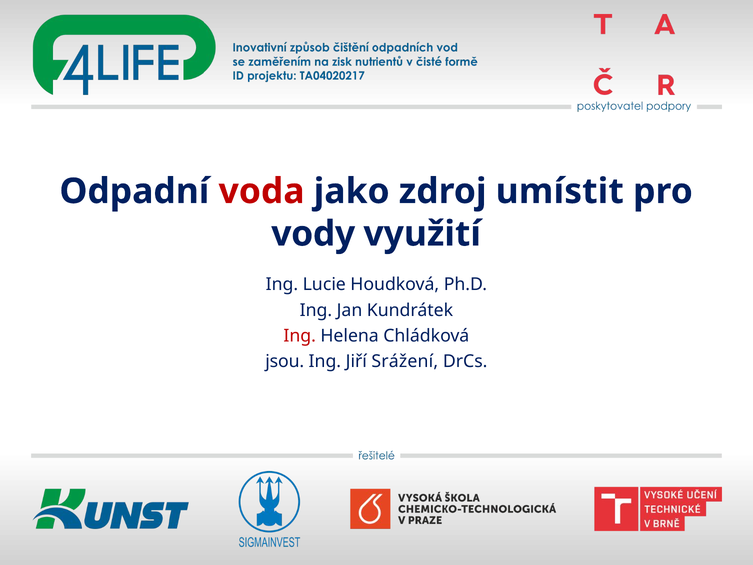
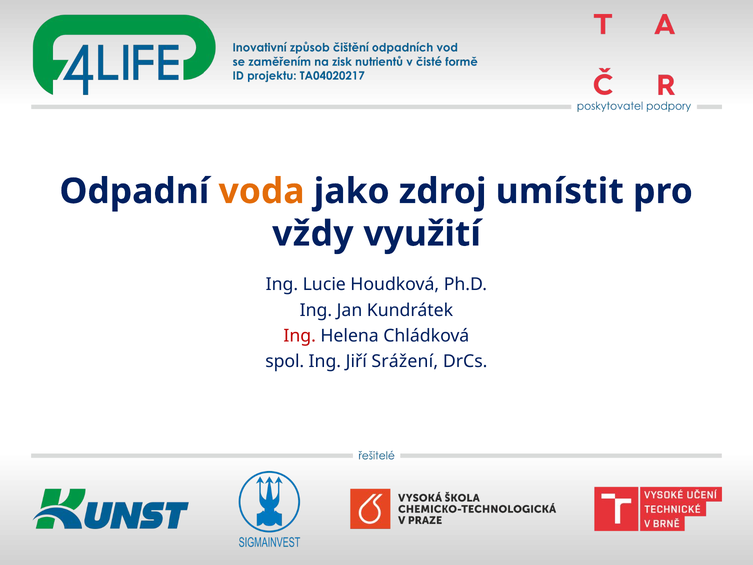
voda colour: red -> orange
vody: vody -> vždy
jsou: jsou -> spol
